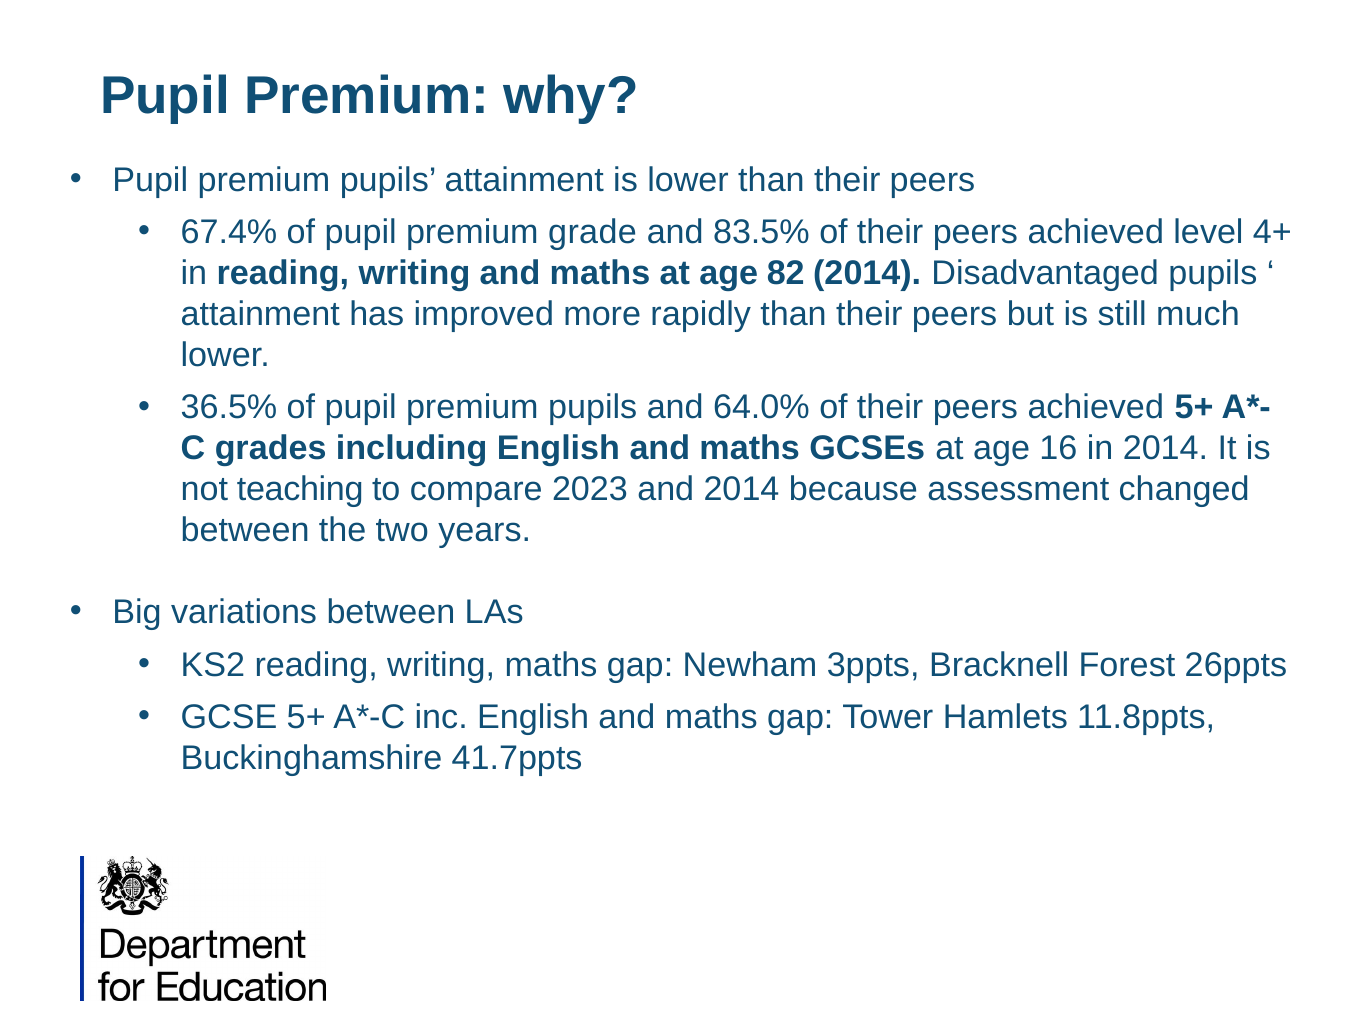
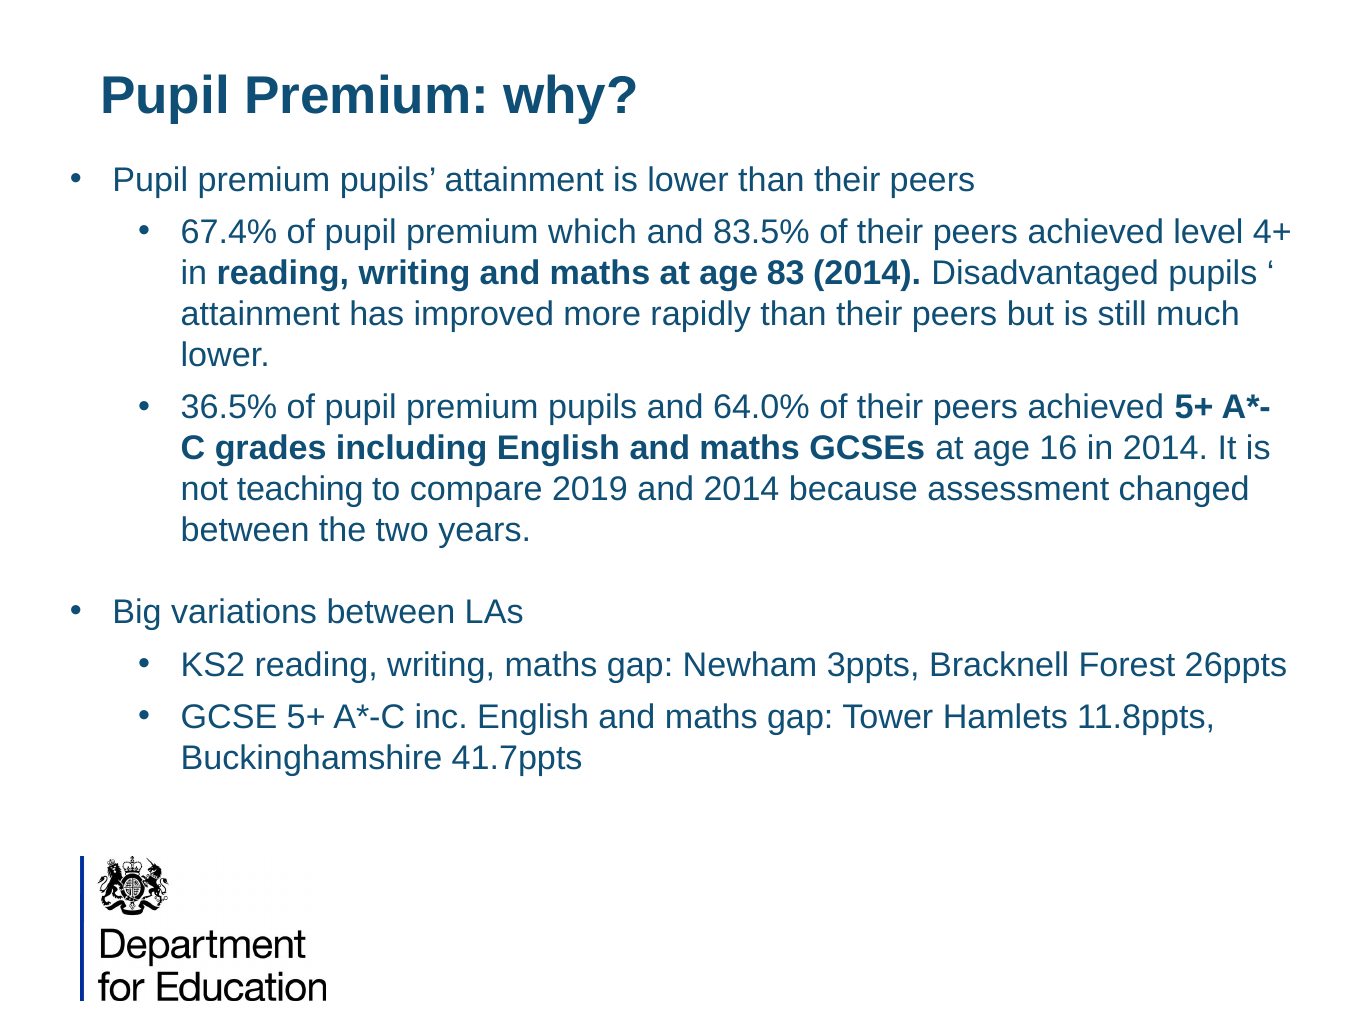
grade: grade -> which
82: 82 -> 83
2023: 2023 -> 2019
